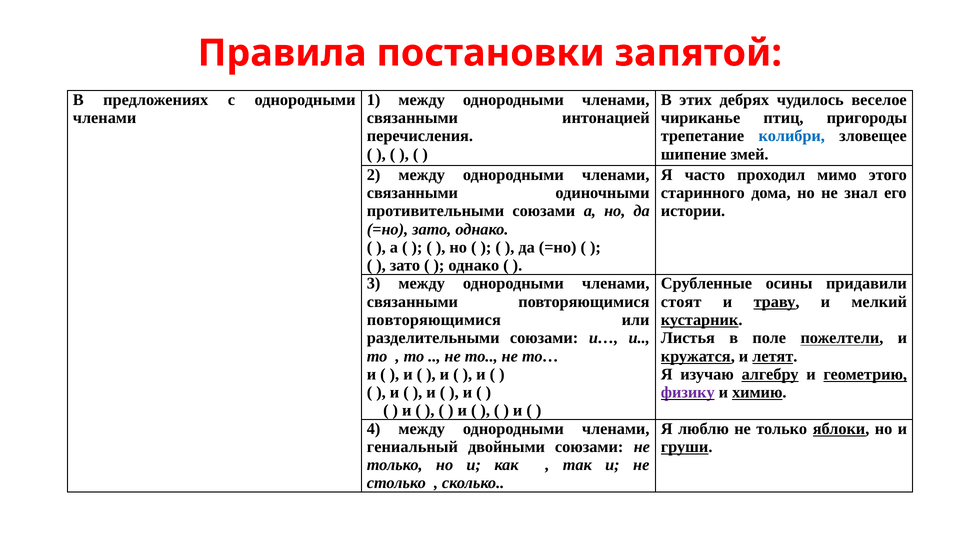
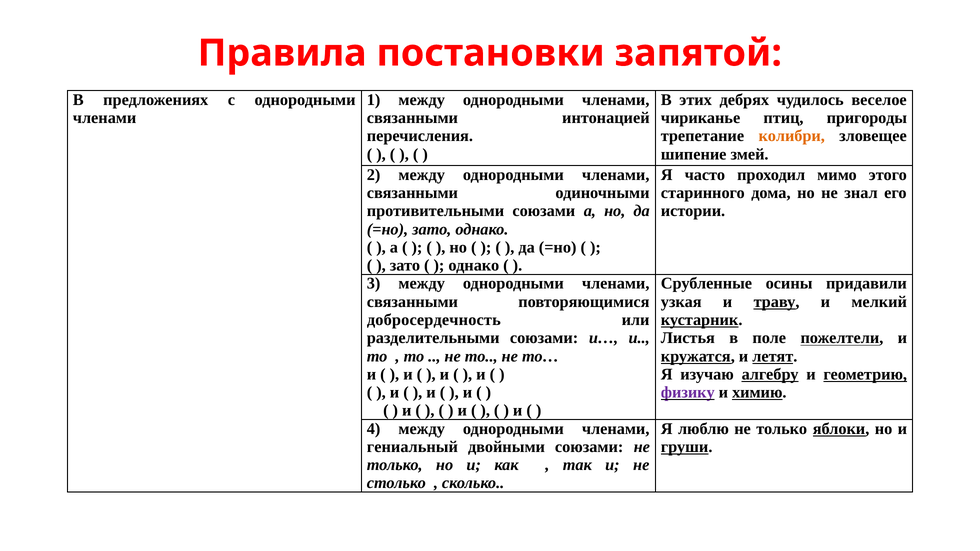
колибри colour: blue -> orange
стоят: стоят -> узкая
повторяющимися at (434, 320): повторяющимися -> добросердечность
